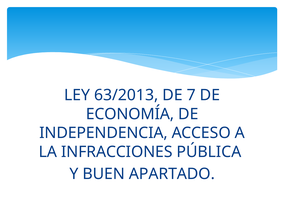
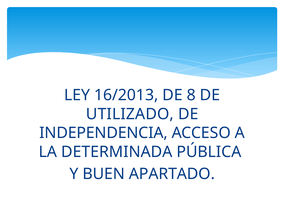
63/2013: 63/2013 -> 16/2013
7: 7 -> 8
ECONOMÍA: ECONOMÍA -> UTILIZADO
INFRACCIONES: INFRACCIONES -> DETERMINADA
